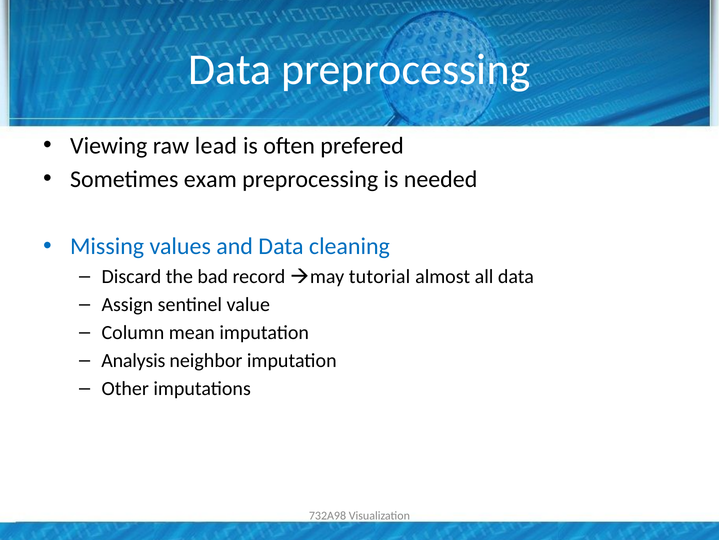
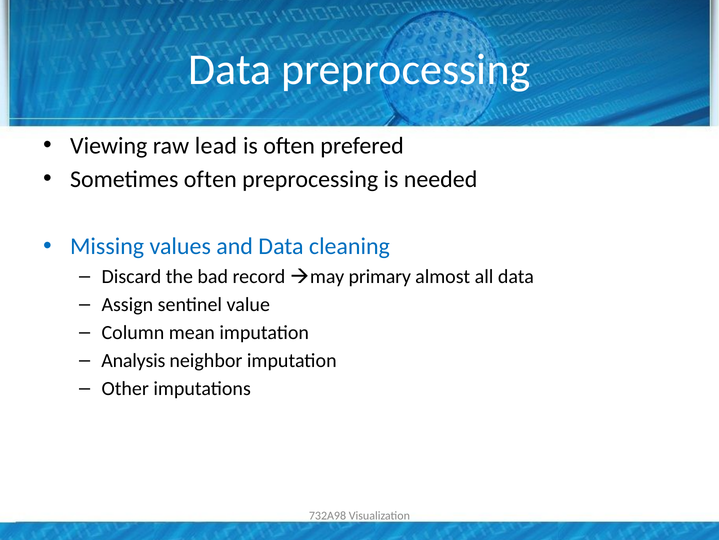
Sometimes exam: exam -> often
tutorial: tutorial -> primary
